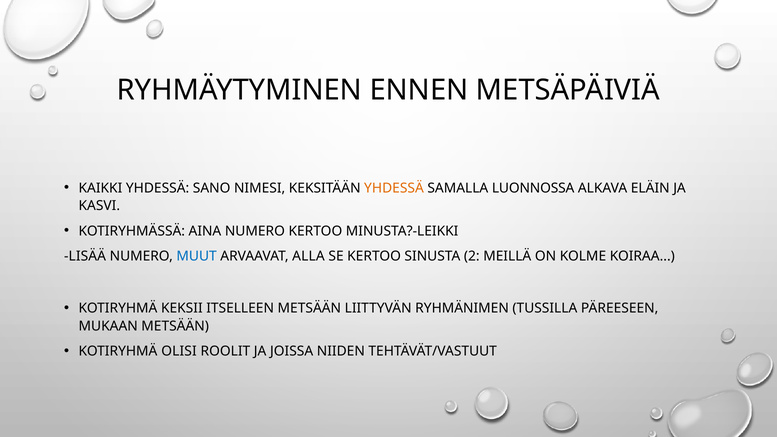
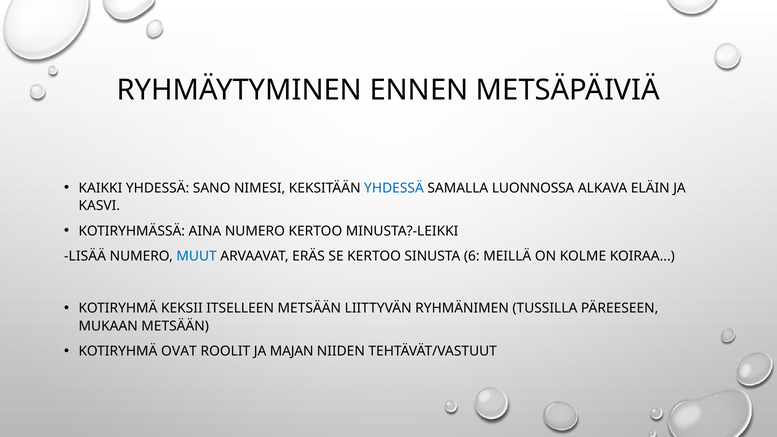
YHDESSÄ at (394, 188) colour: orange -> blue
ALLA: ALLA -> ERÄS
2: 2 -> 6
OLISI: OLISI -> OVAT
JOISSA: JOISSA -> MAJAN
